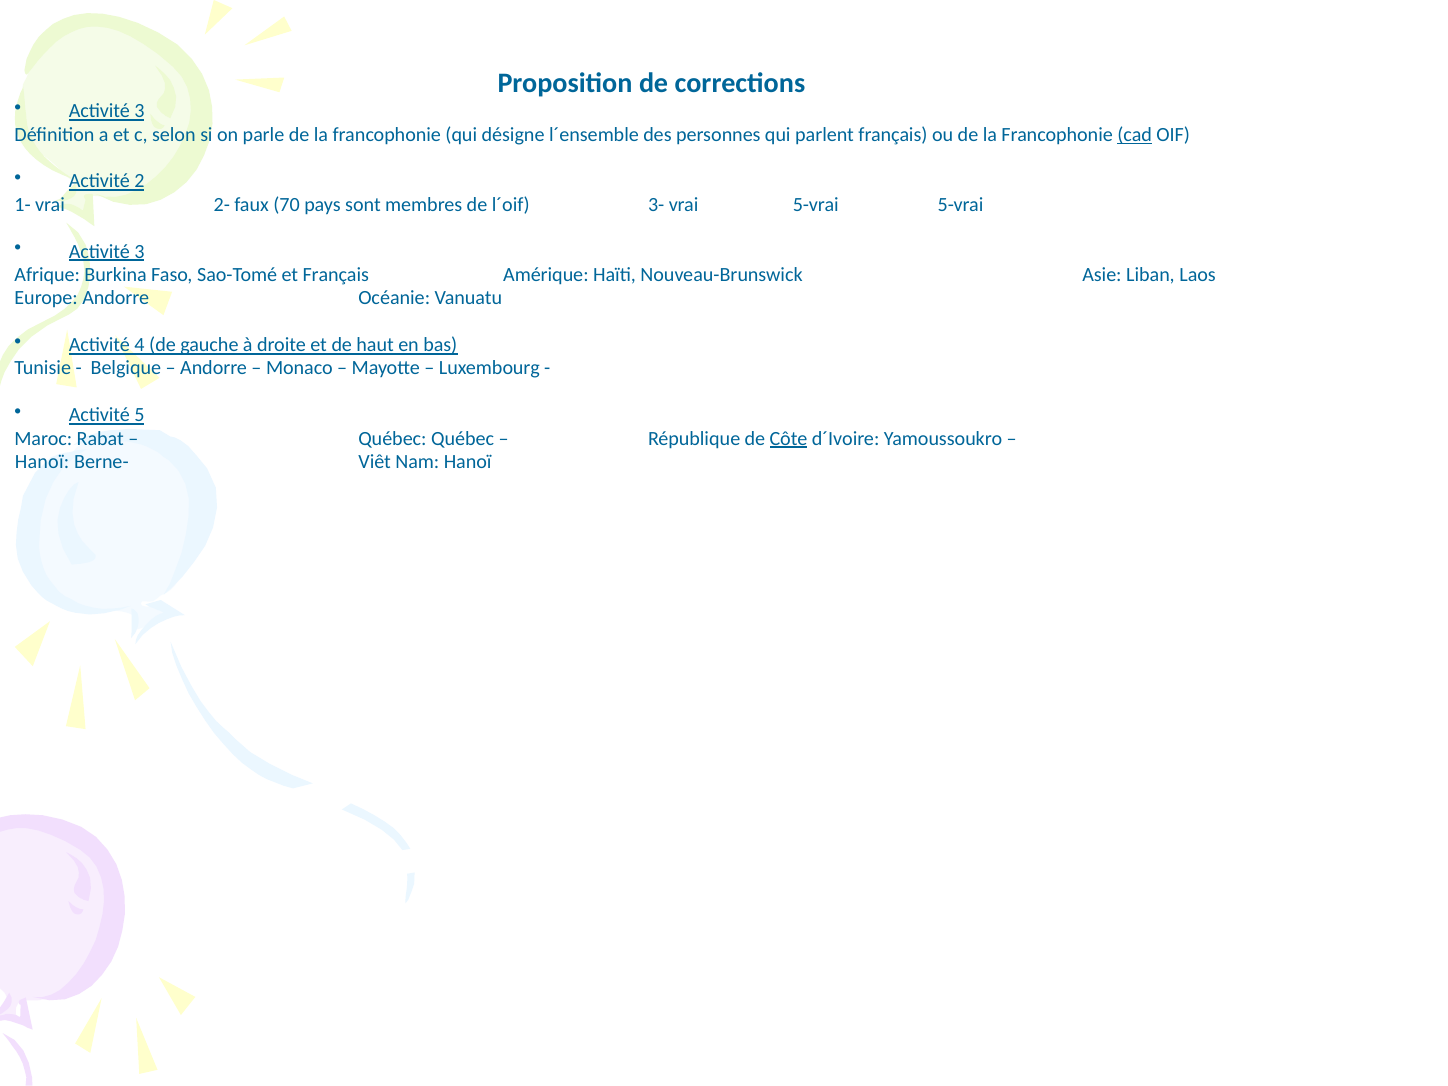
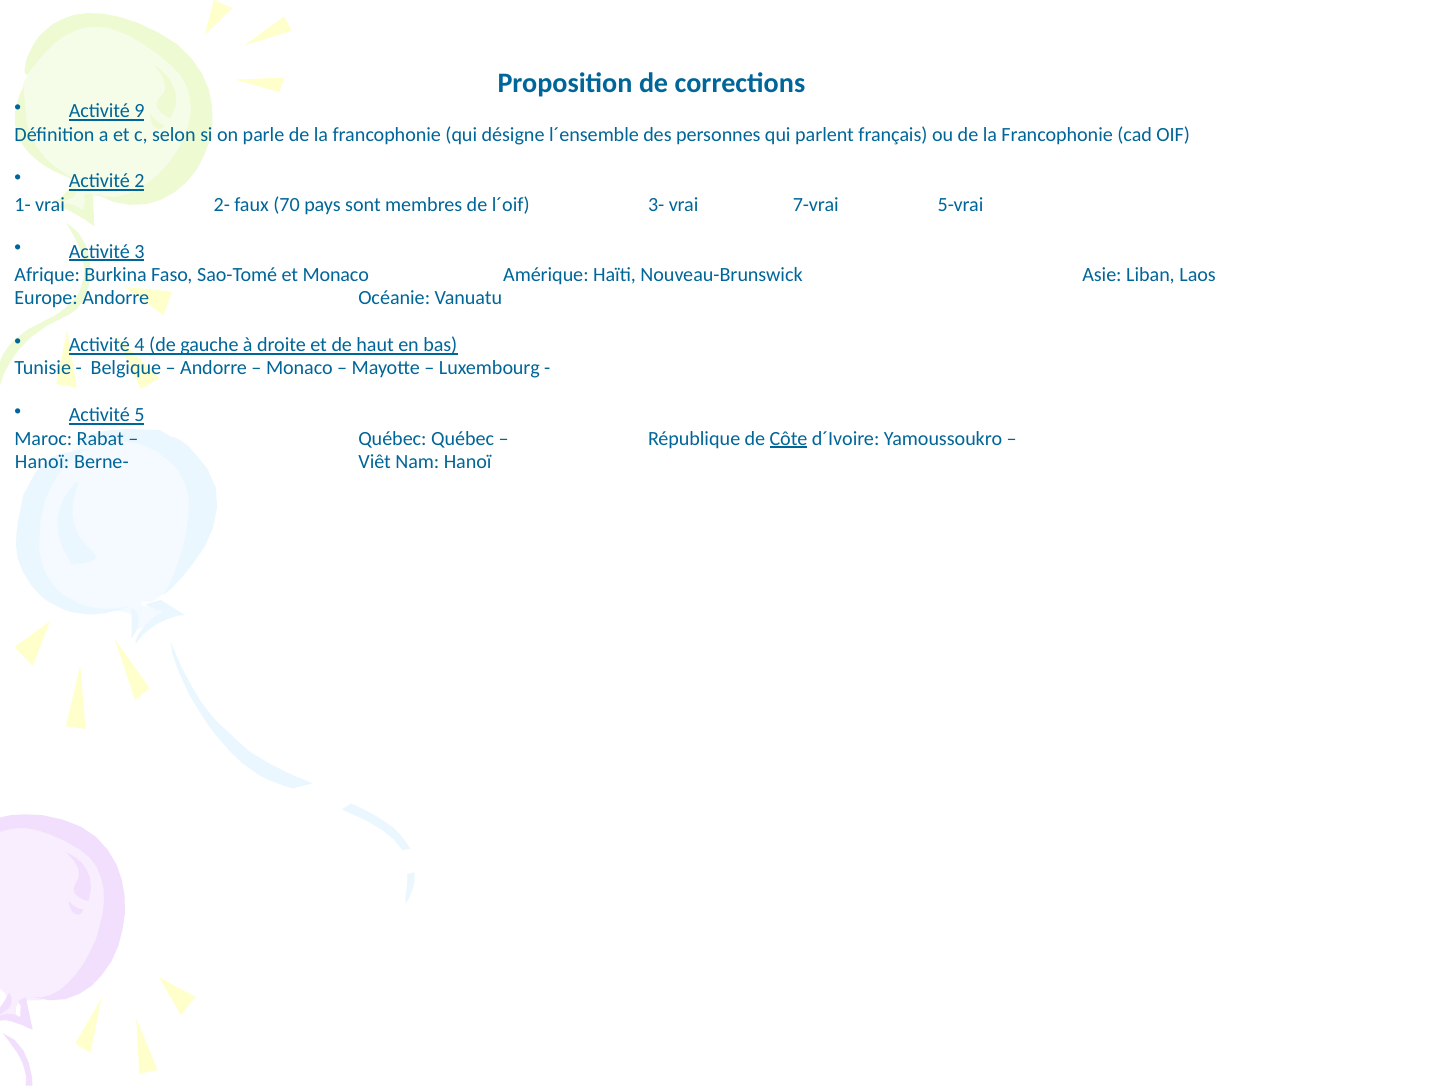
3 at (140, 111): 3 -> 9
cad underline: present -> none
vrai 5-vrai: 5-vrai -> 7-vrai
et Français: Français -> Monaco
